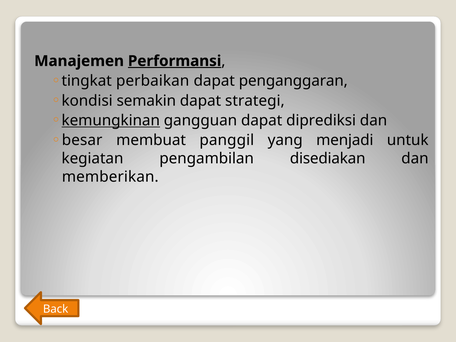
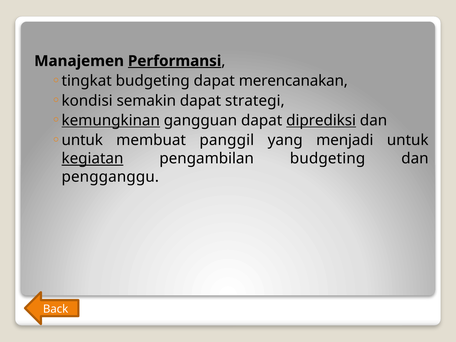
tingkat perbaikan: perbaikan -> budgeting
penganggaran: penganggaran -> merencanakan
diprediksi underline: none -> present
besar at (82, 140): besar -> untuk
kegiatan underline: none -> present
pengambilan disediakan: disediakan -> budgeting
memberikan: memberikan -> pengganggu
